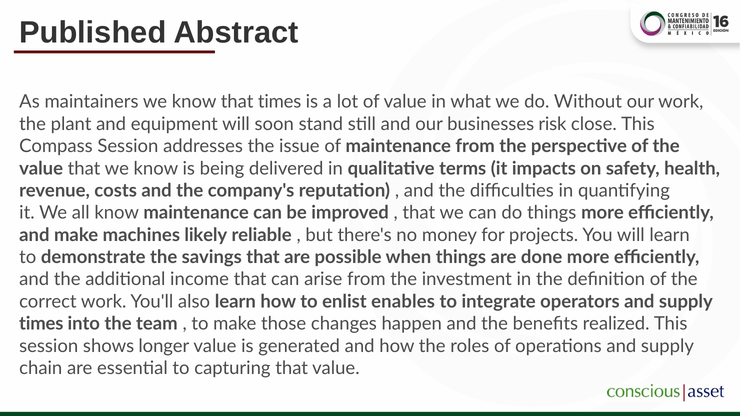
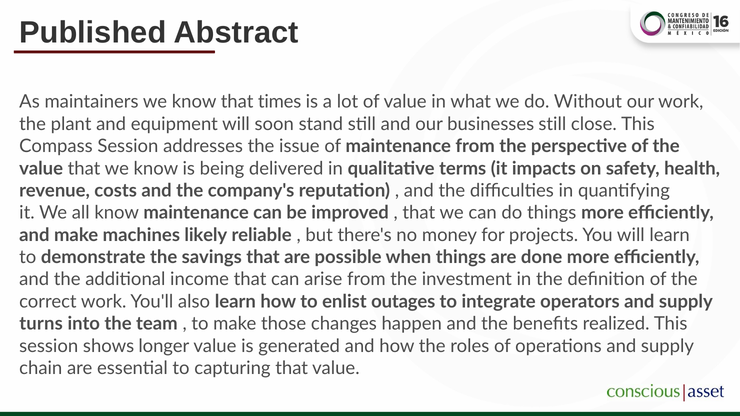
businesses risk: risk -> still
enables: enables -> outages
times at (41, 324): times -> turns
